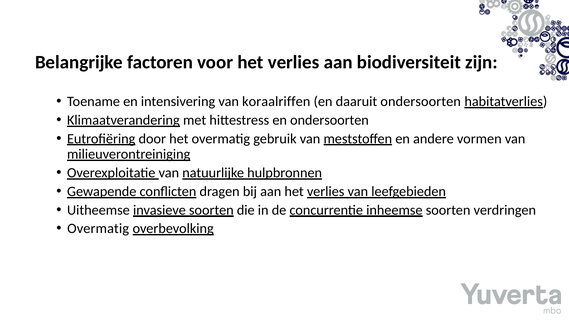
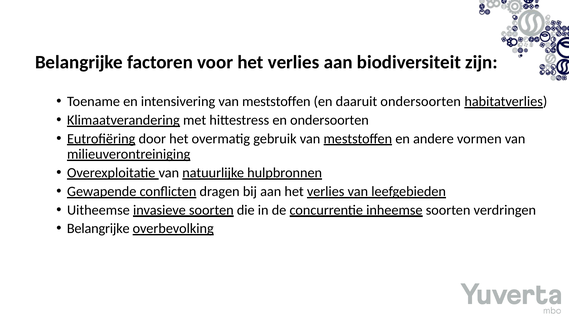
intensivering van koraalriffen: koraalriffen -> meststoffen
Overmatig at (98, 229): Overmatig -> Belangrijke
